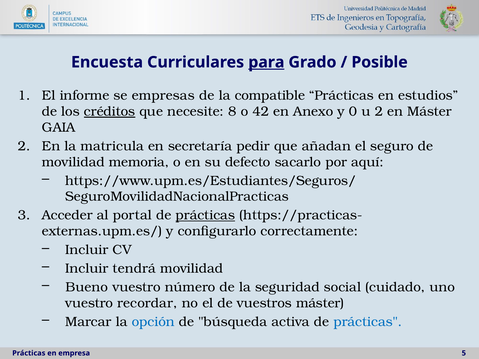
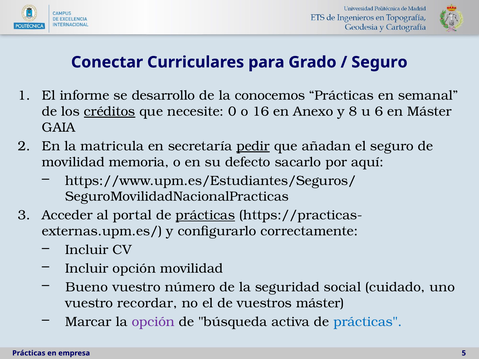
Encuesta: Encuesta -> Conectar
para underline: present -> none
Posible at (380, 62): Posible -> Seguro
empresas: empresas -> desarrollo
compatible: compatible -> conocemos
estudios: estudios -> semanal
8: 8 -> 0
42: 42 -> 16
0: 0 -> 8
u 2: 2 -> 6
pedir underline: none -> present
Incluir tendrá: tendrá -> opción
opción at (153, 322) colour: blue -> purple
